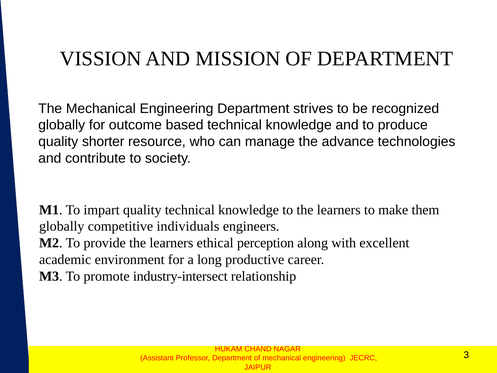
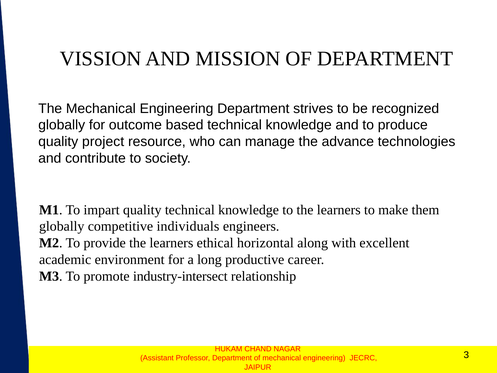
shorter: shorter -> project
perception: perception -> horizontal
